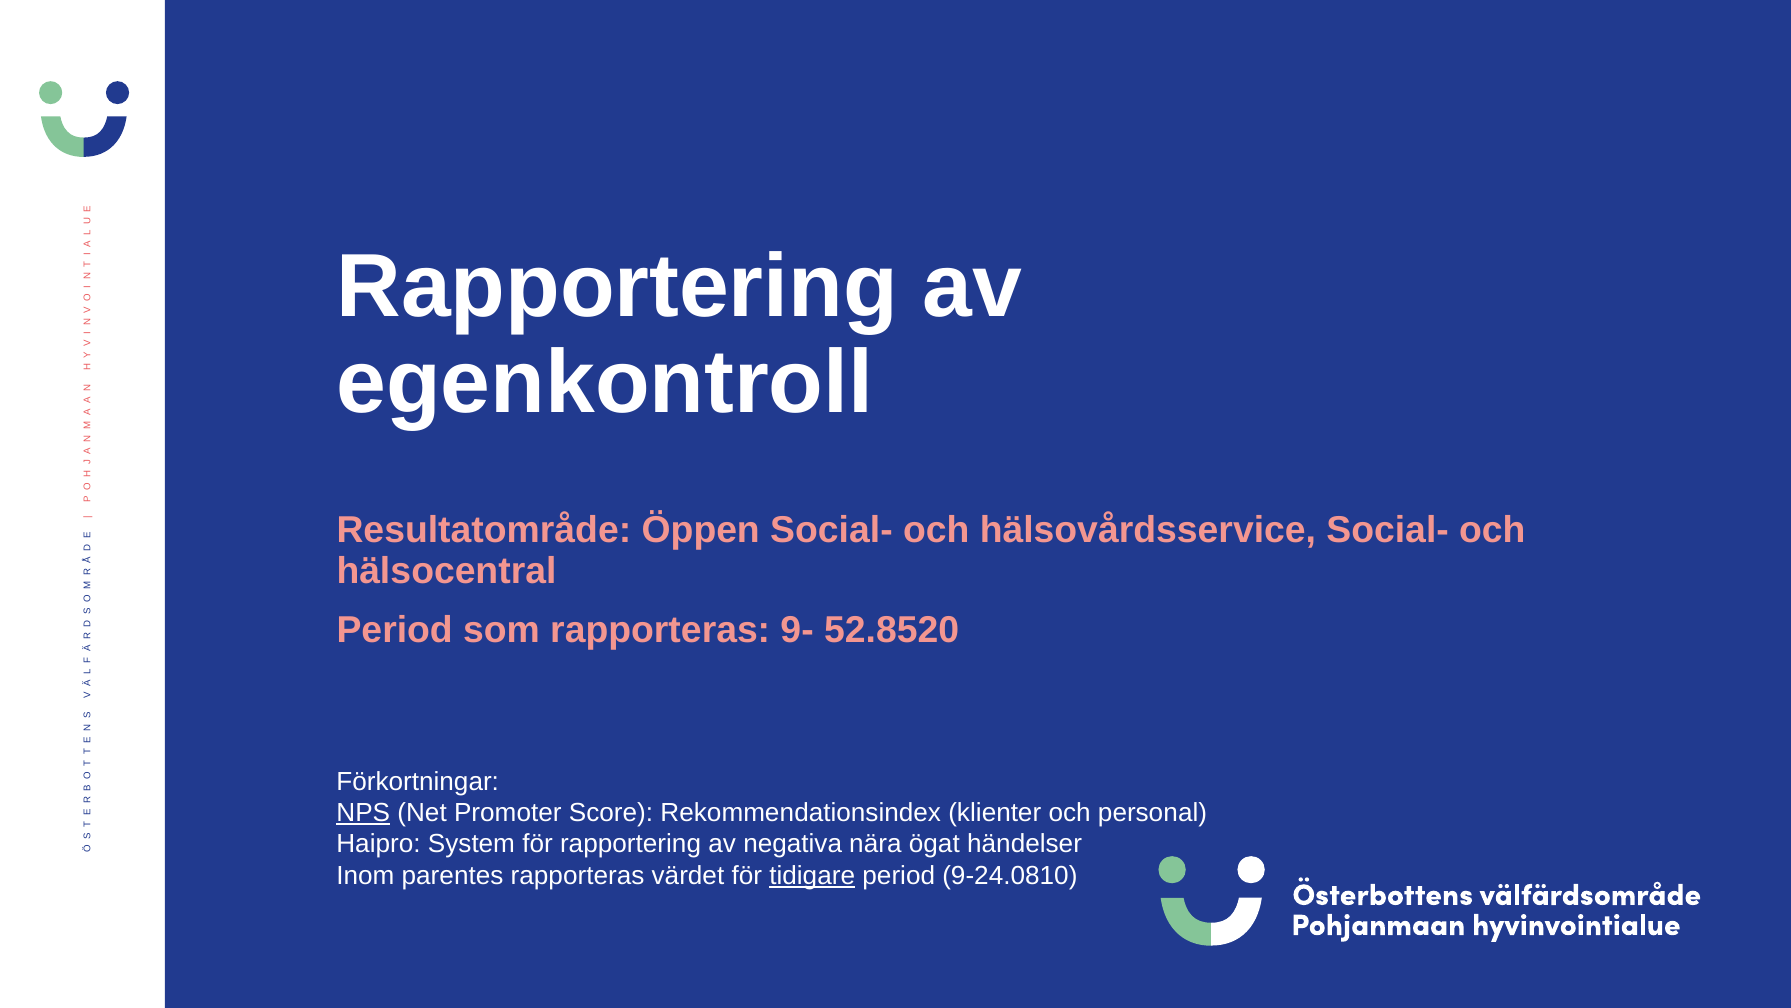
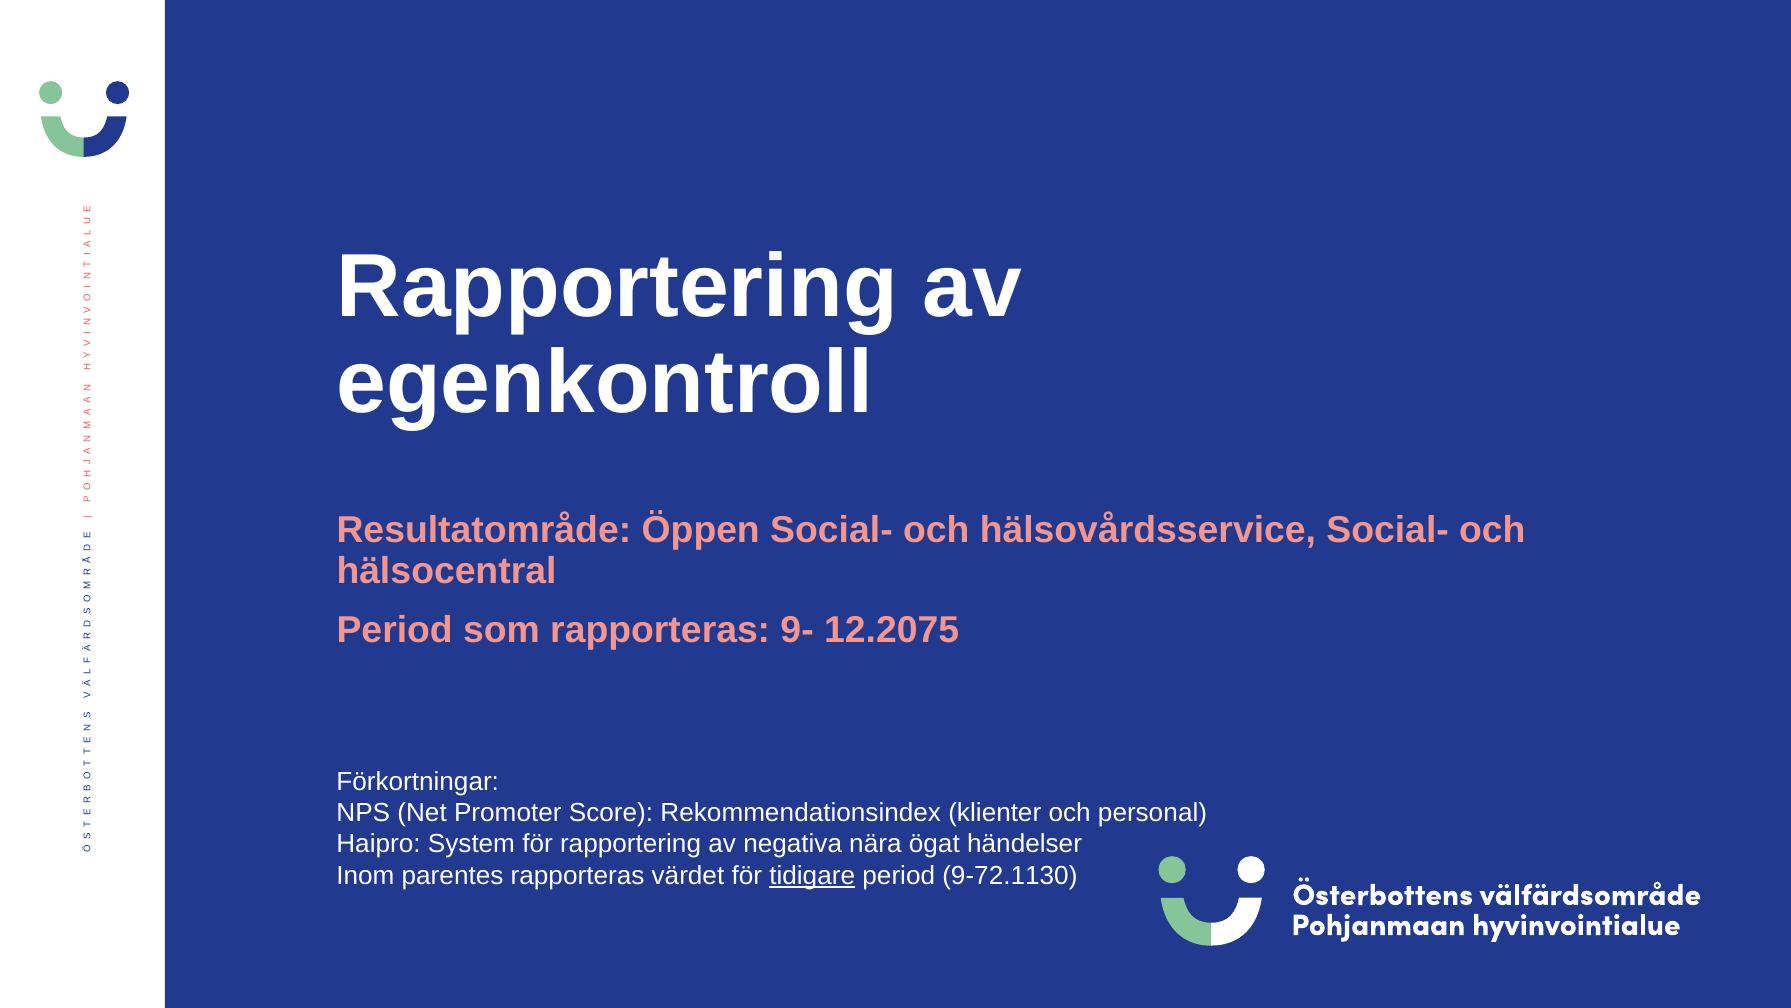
52.8520: 52.8520 -> 12.2075
NPS underline: present -> none
9-24.0810: 9-24.0810 -> 9-72.1130
